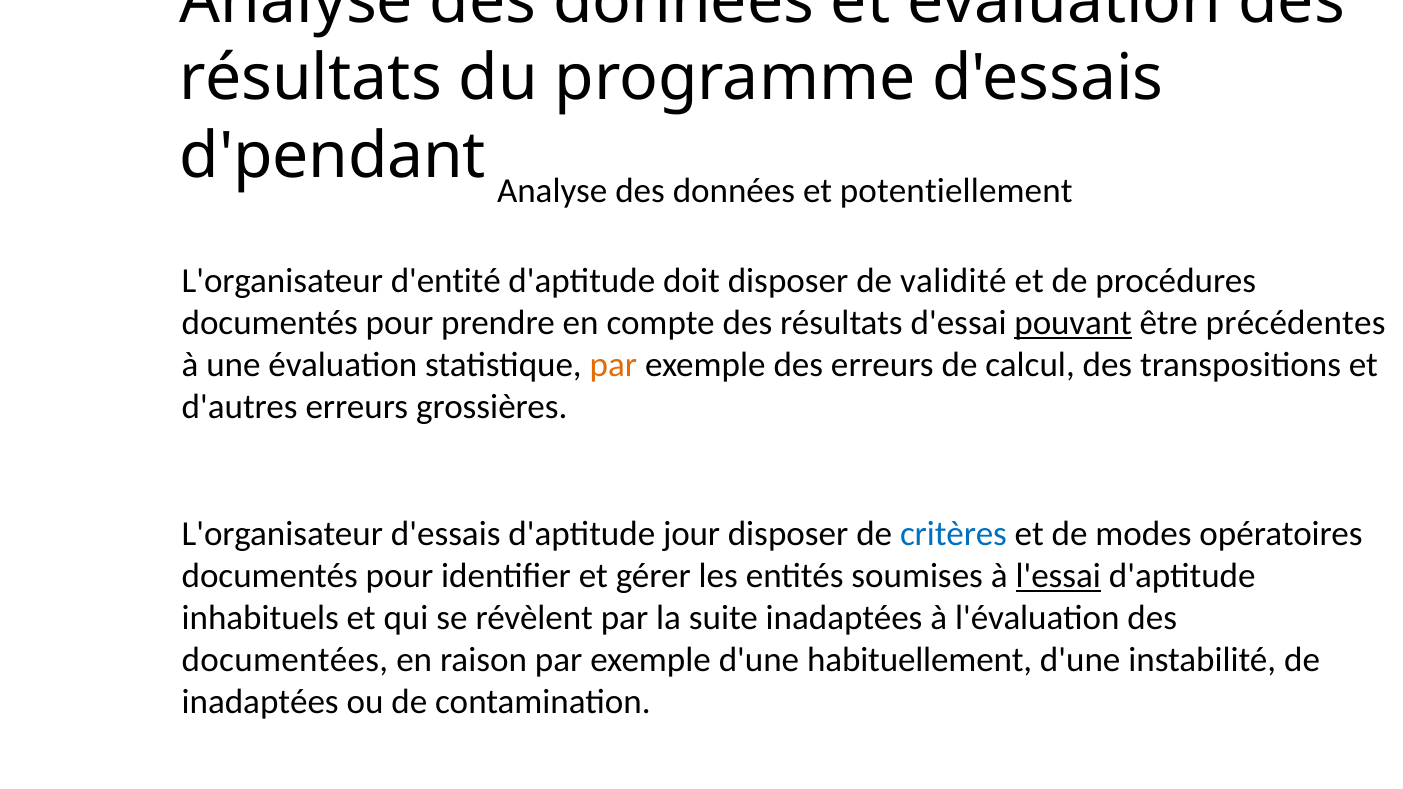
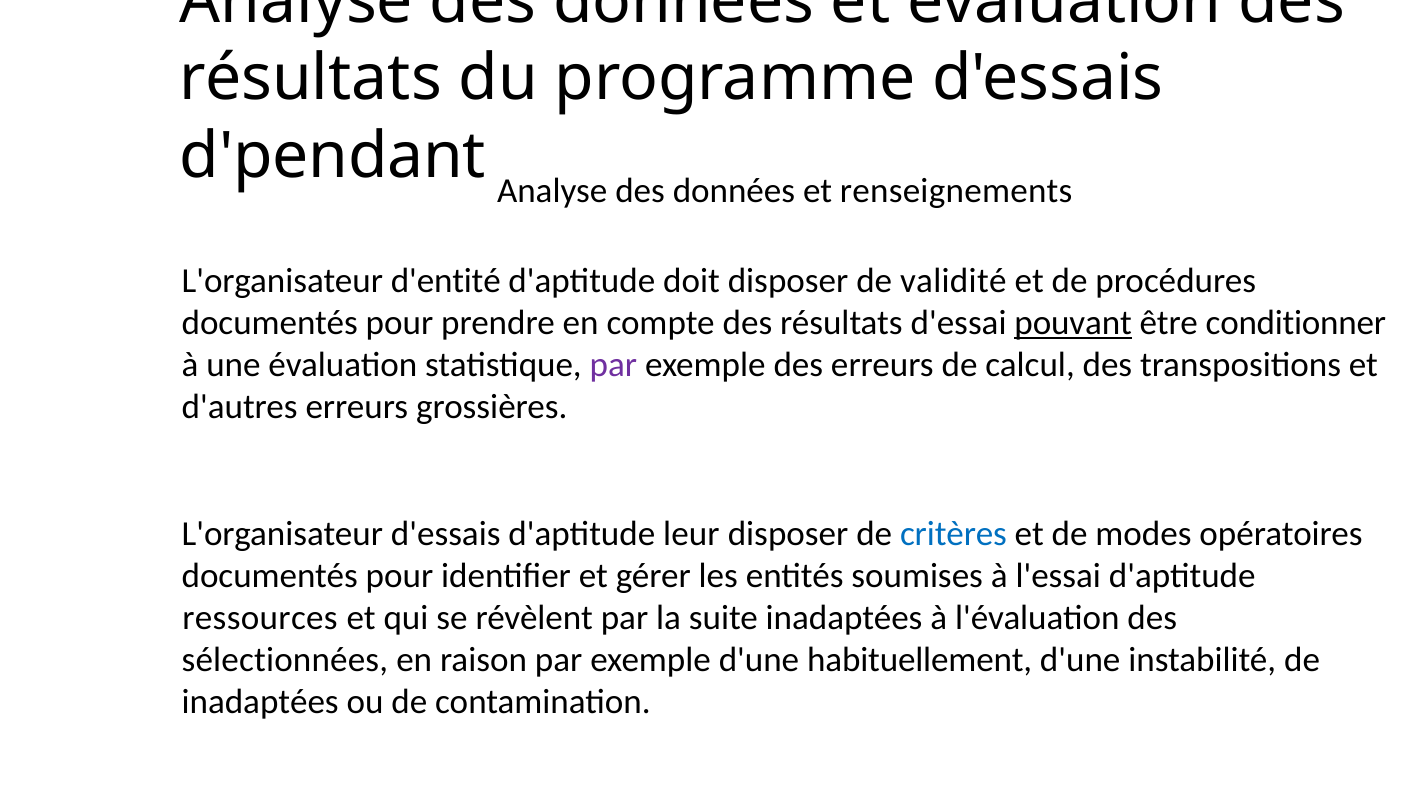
potentiellement: potentiellement -> renseignements
précédentes: précédentes -> conditionner
par at (613, 365) colour: orange -> purple
jour: jour -> leur
l'essai underline: present -> none
inhabituels: inhabituels -> ressources
documentées: documentées -> sélectionnées
